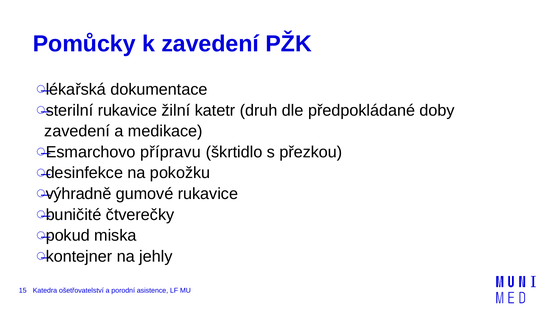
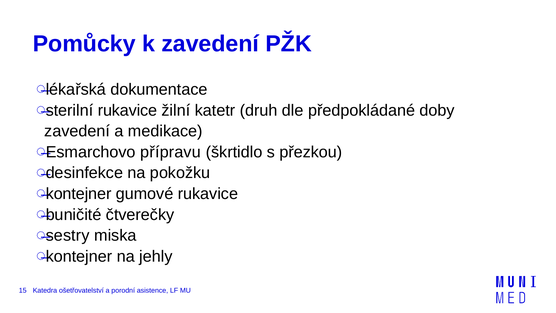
výhradně at (79, 194): výhradně -> kontejner
pokud: pokud -> sestry
